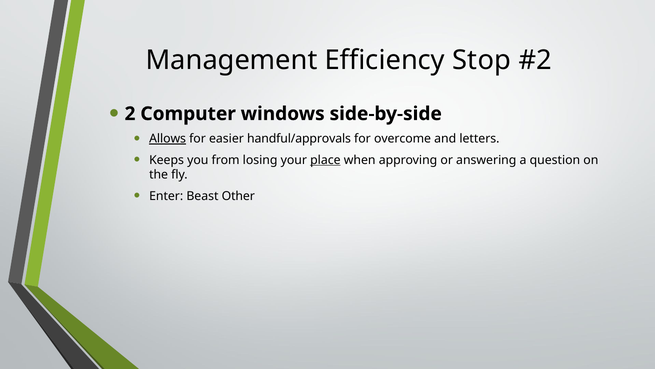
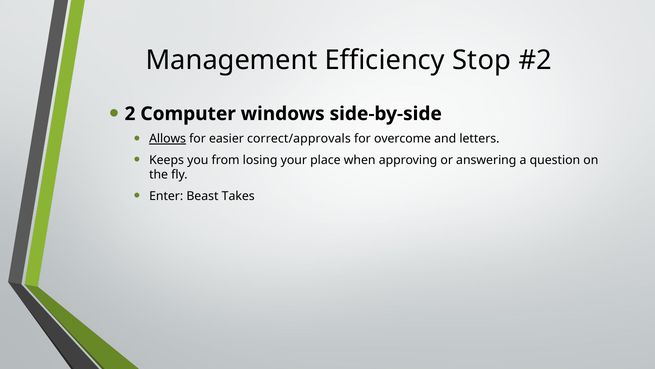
handful/approvals: handful/approvals -> correct/approvals
place underline: present -> none
Other: Other -> Takes
